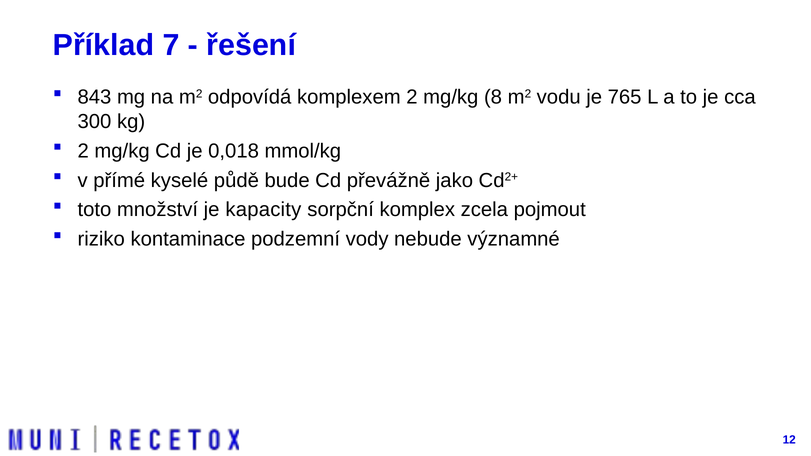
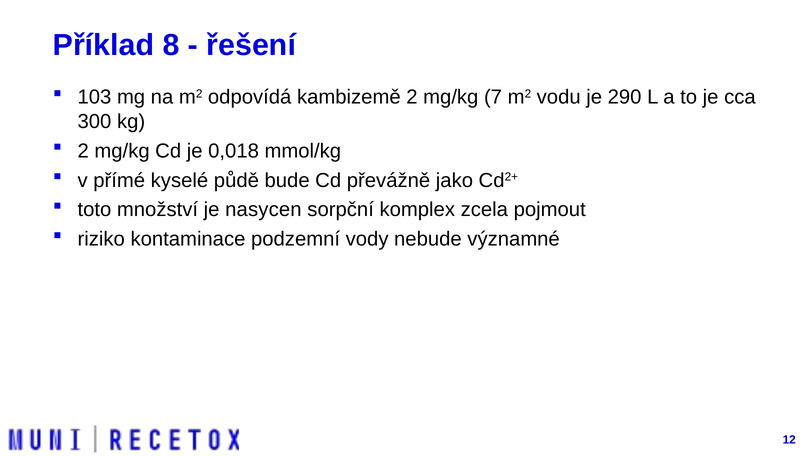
7: 7 -> 8
843: 843 -> 103
komplexem: komplexem -> kambizemě
8: 8 -> 7
765: 765 -> 290
kapacity: kapacity -> nasycen
